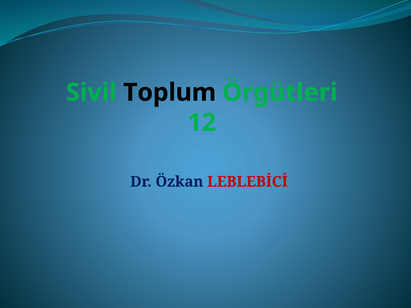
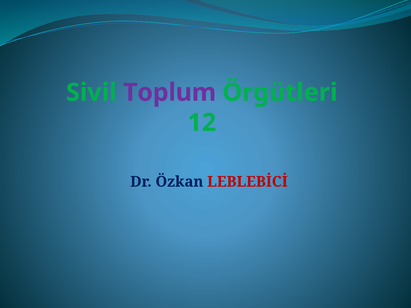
Toplum colour: black -> purple
